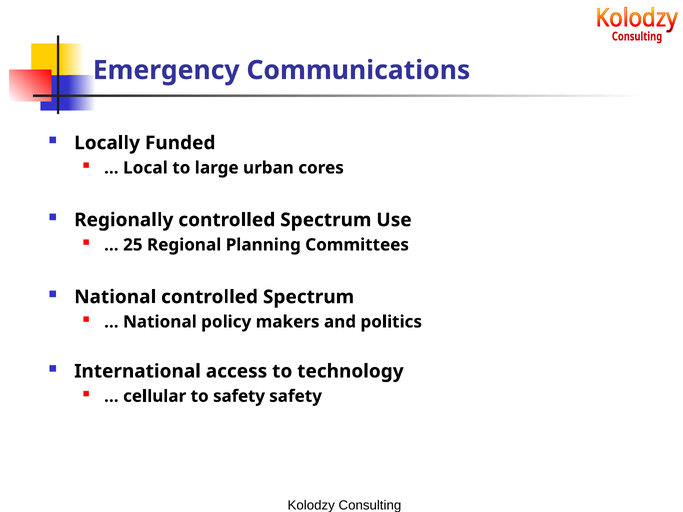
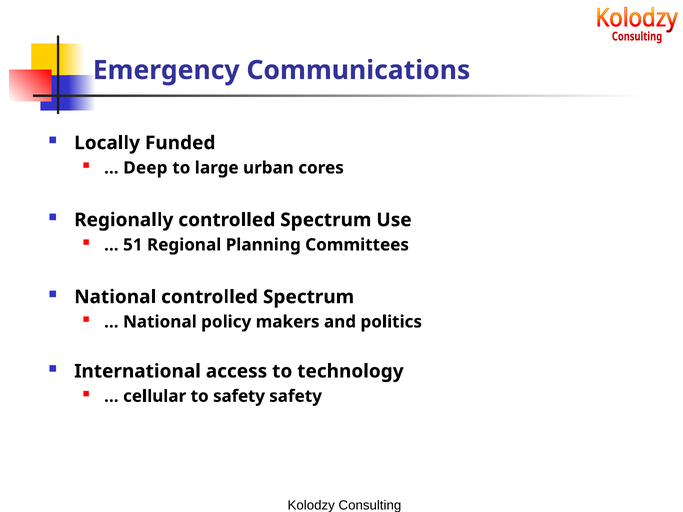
Local: Local -> Deep
25: 25 -> 51
